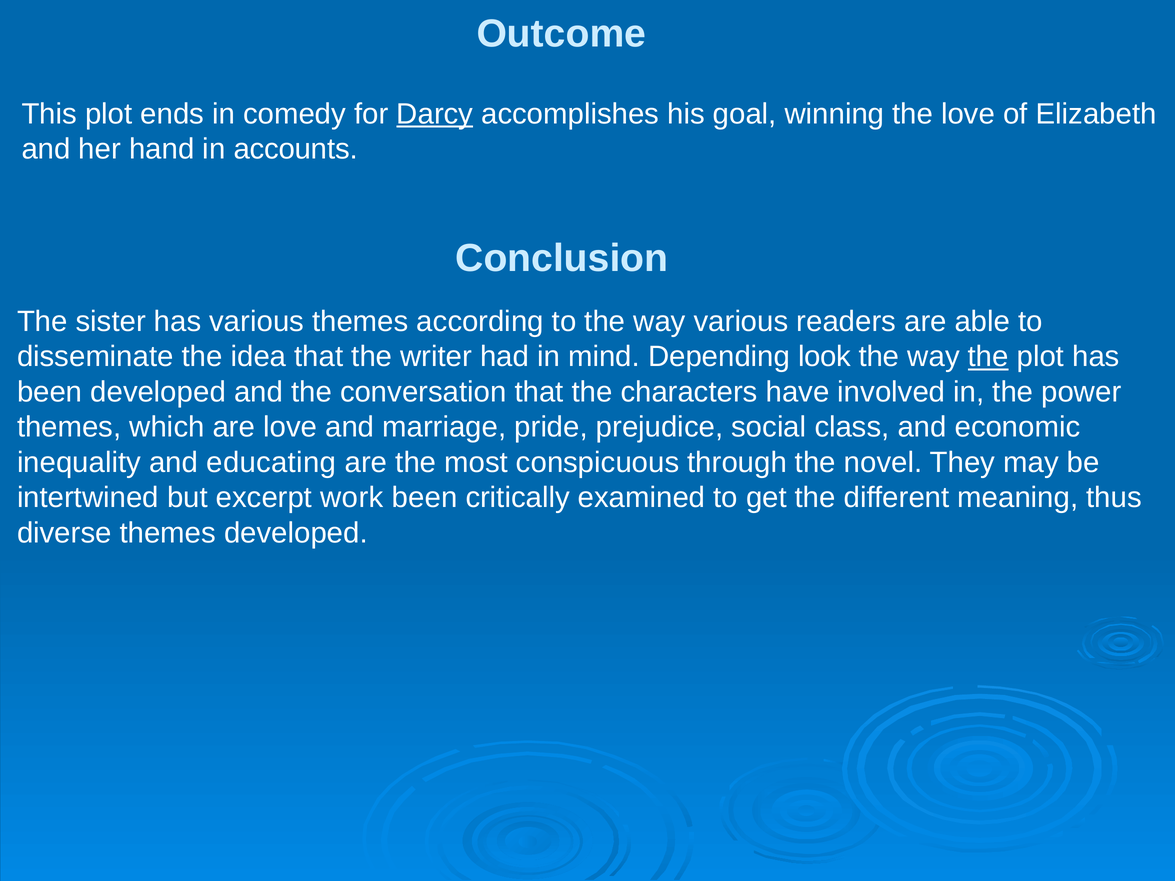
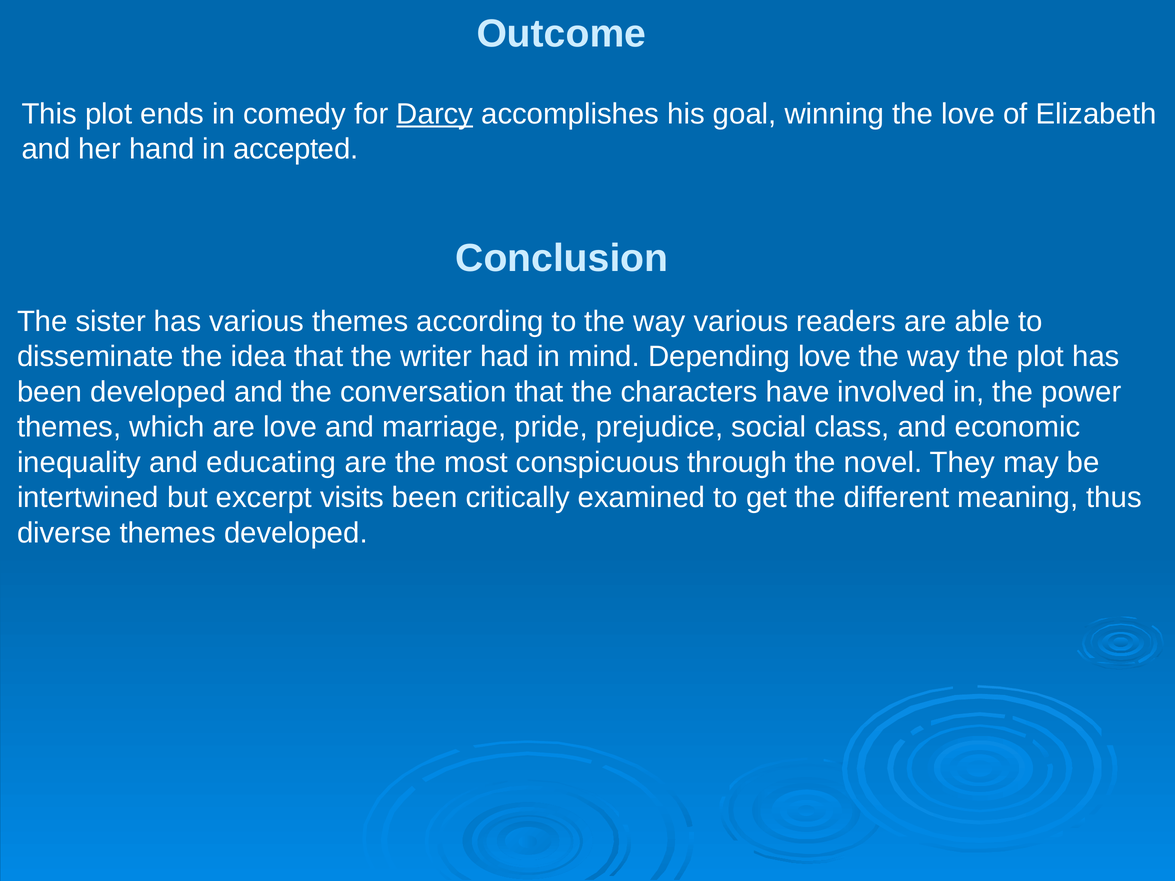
accounts: accounts -> accepted
Depending look: look -> love
the at (988, 357) underline: present -> none
work: work -> visits
